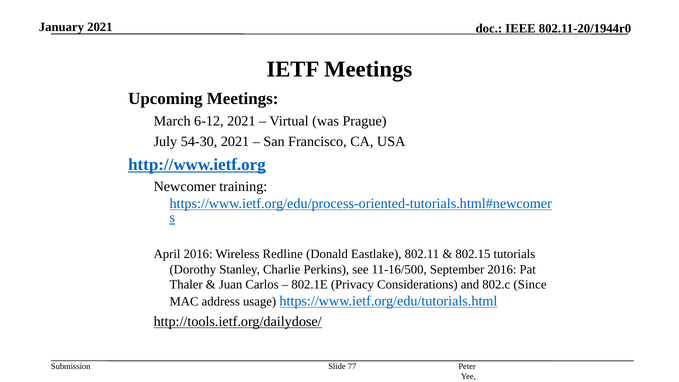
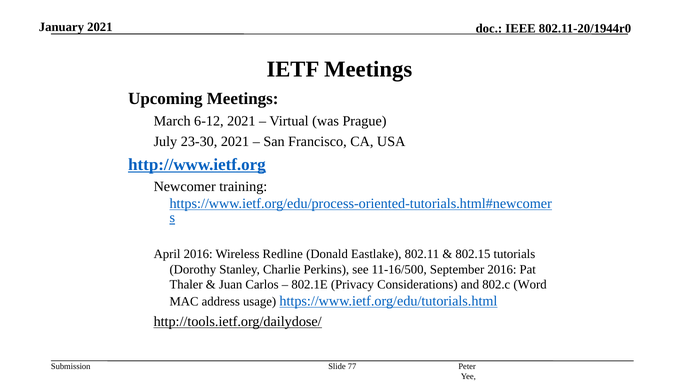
54-30: 54-30 -> 23-30
Since: Since -> Word
